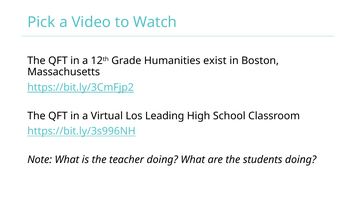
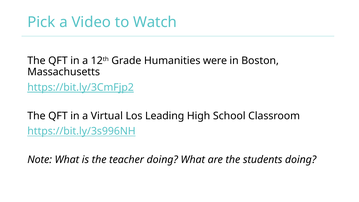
exist: exist -> were
